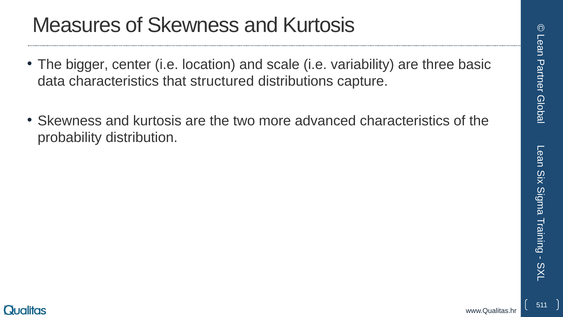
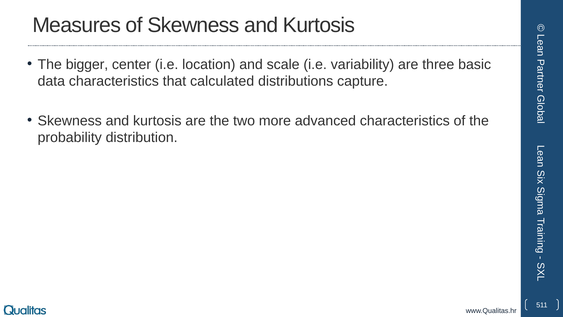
structured: structured -> calculated
